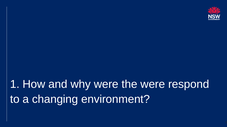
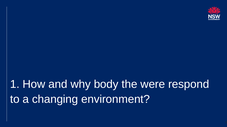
why were: were -> body
